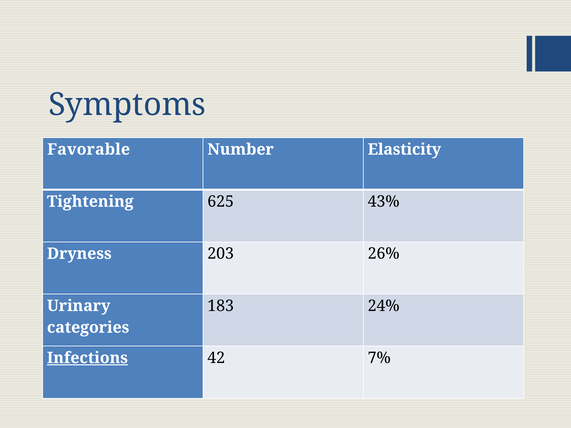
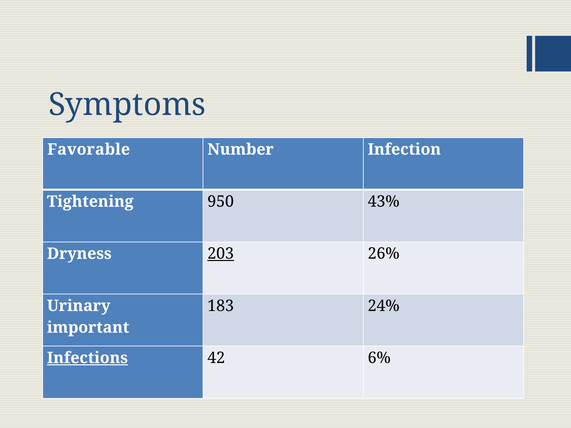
Elasticity: Elasticity -> Infection
625: 625 -> 950
203 underline: none -> present
categories: categories -> important
7%: 7% -> 6%
